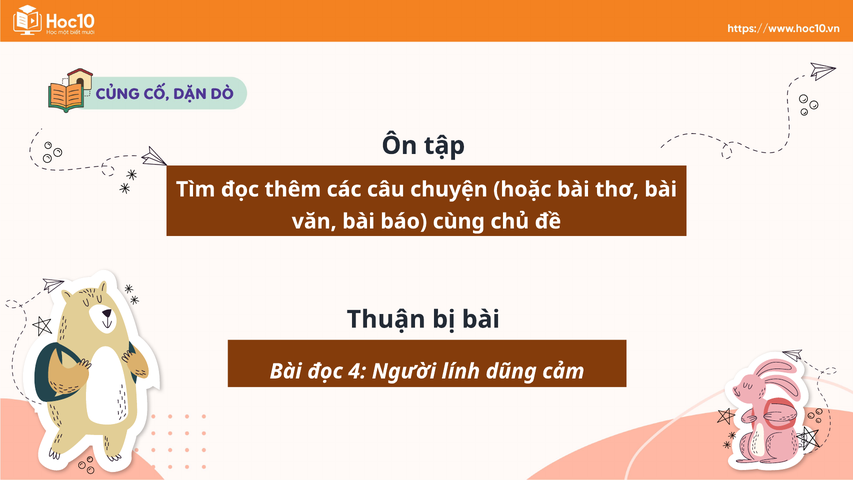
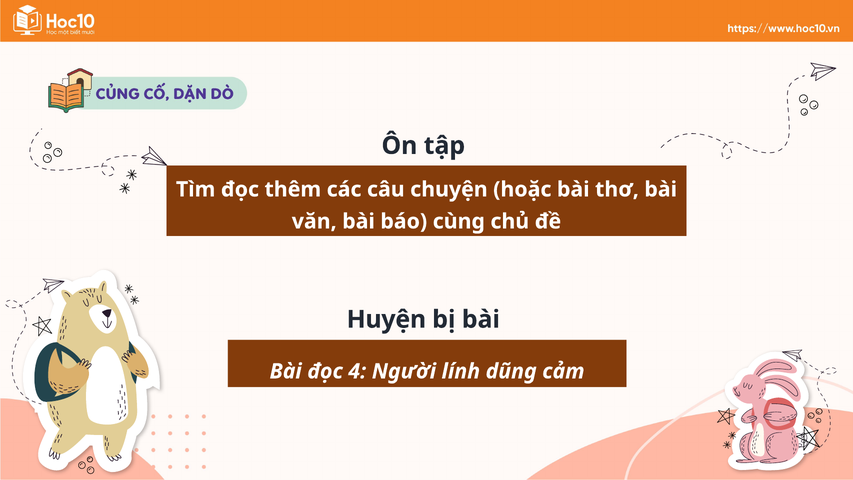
Thuận: Thuận -> Huyện
